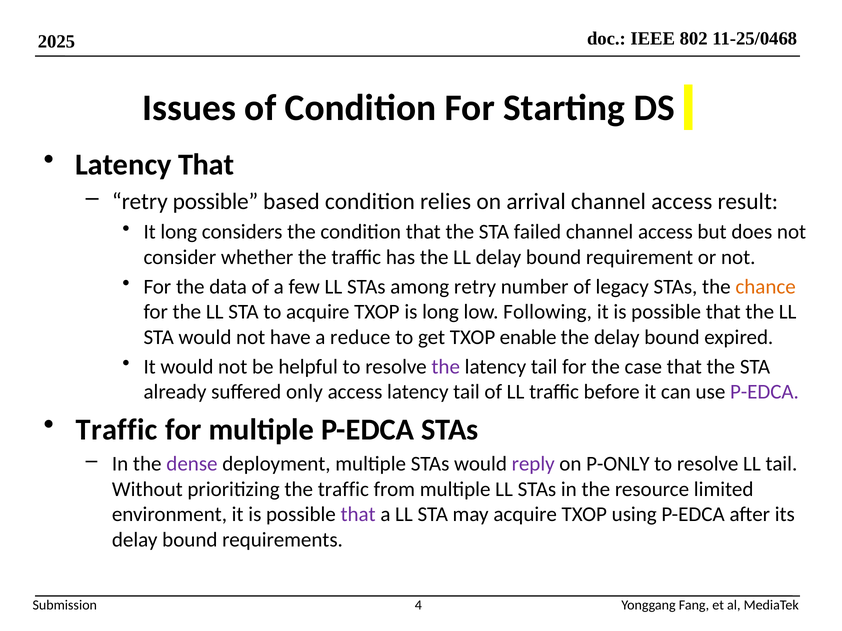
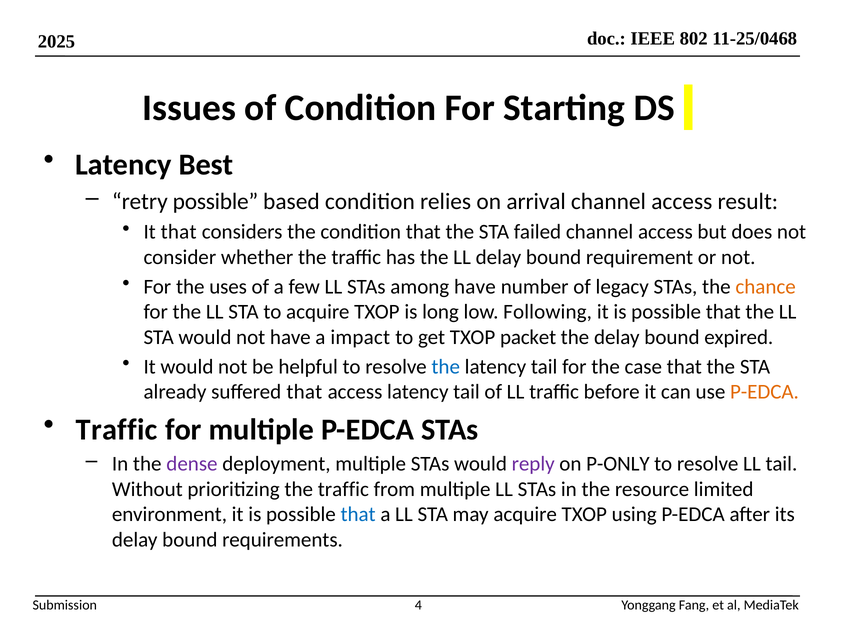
Latency That: That -> Best
It long: long -> that
data: data -> uses
among retry: retry -> have
reduce: reduce -> impact
enable: enable -> packet
the at (446, 367) colour: purple -> blue
suffered only: only -> that
P-EDCA at (764, 392) colour: purple -> orange
that at (358, 515) colour: purple -> blue
